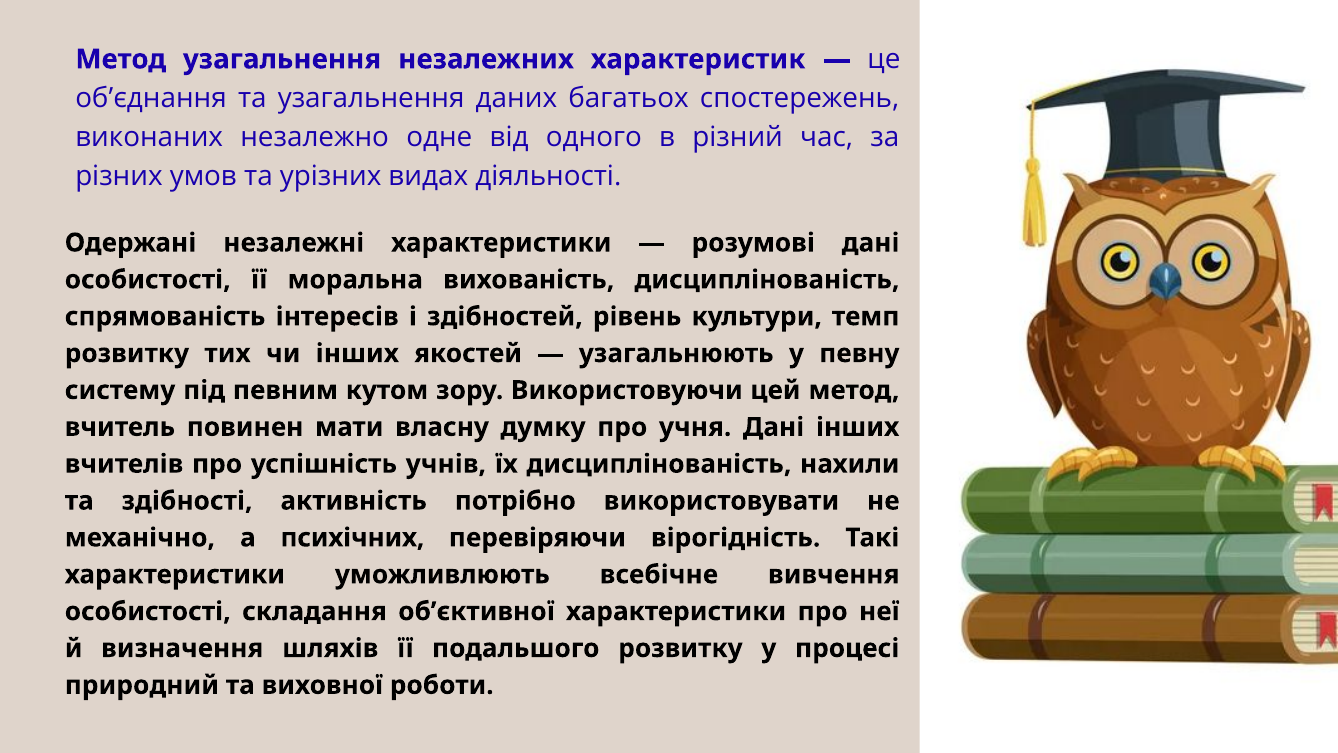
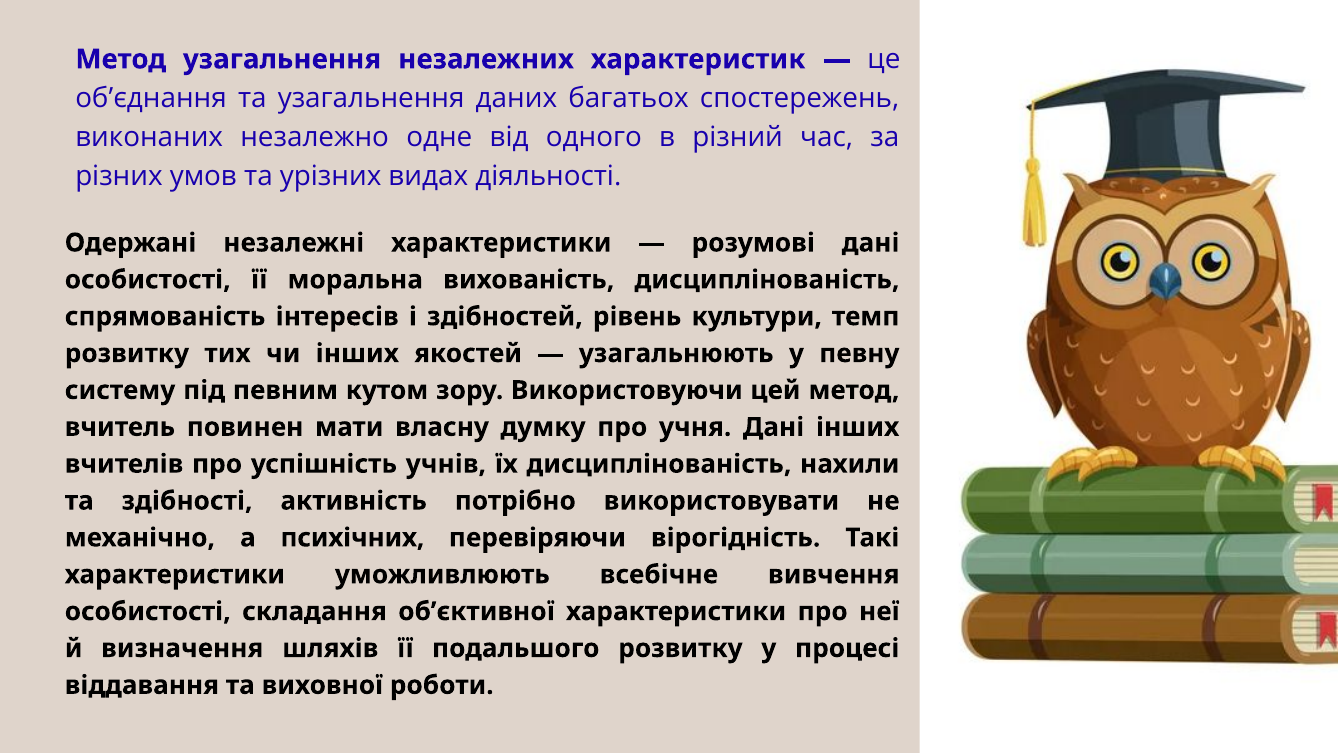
природний: природний -> віддавання
